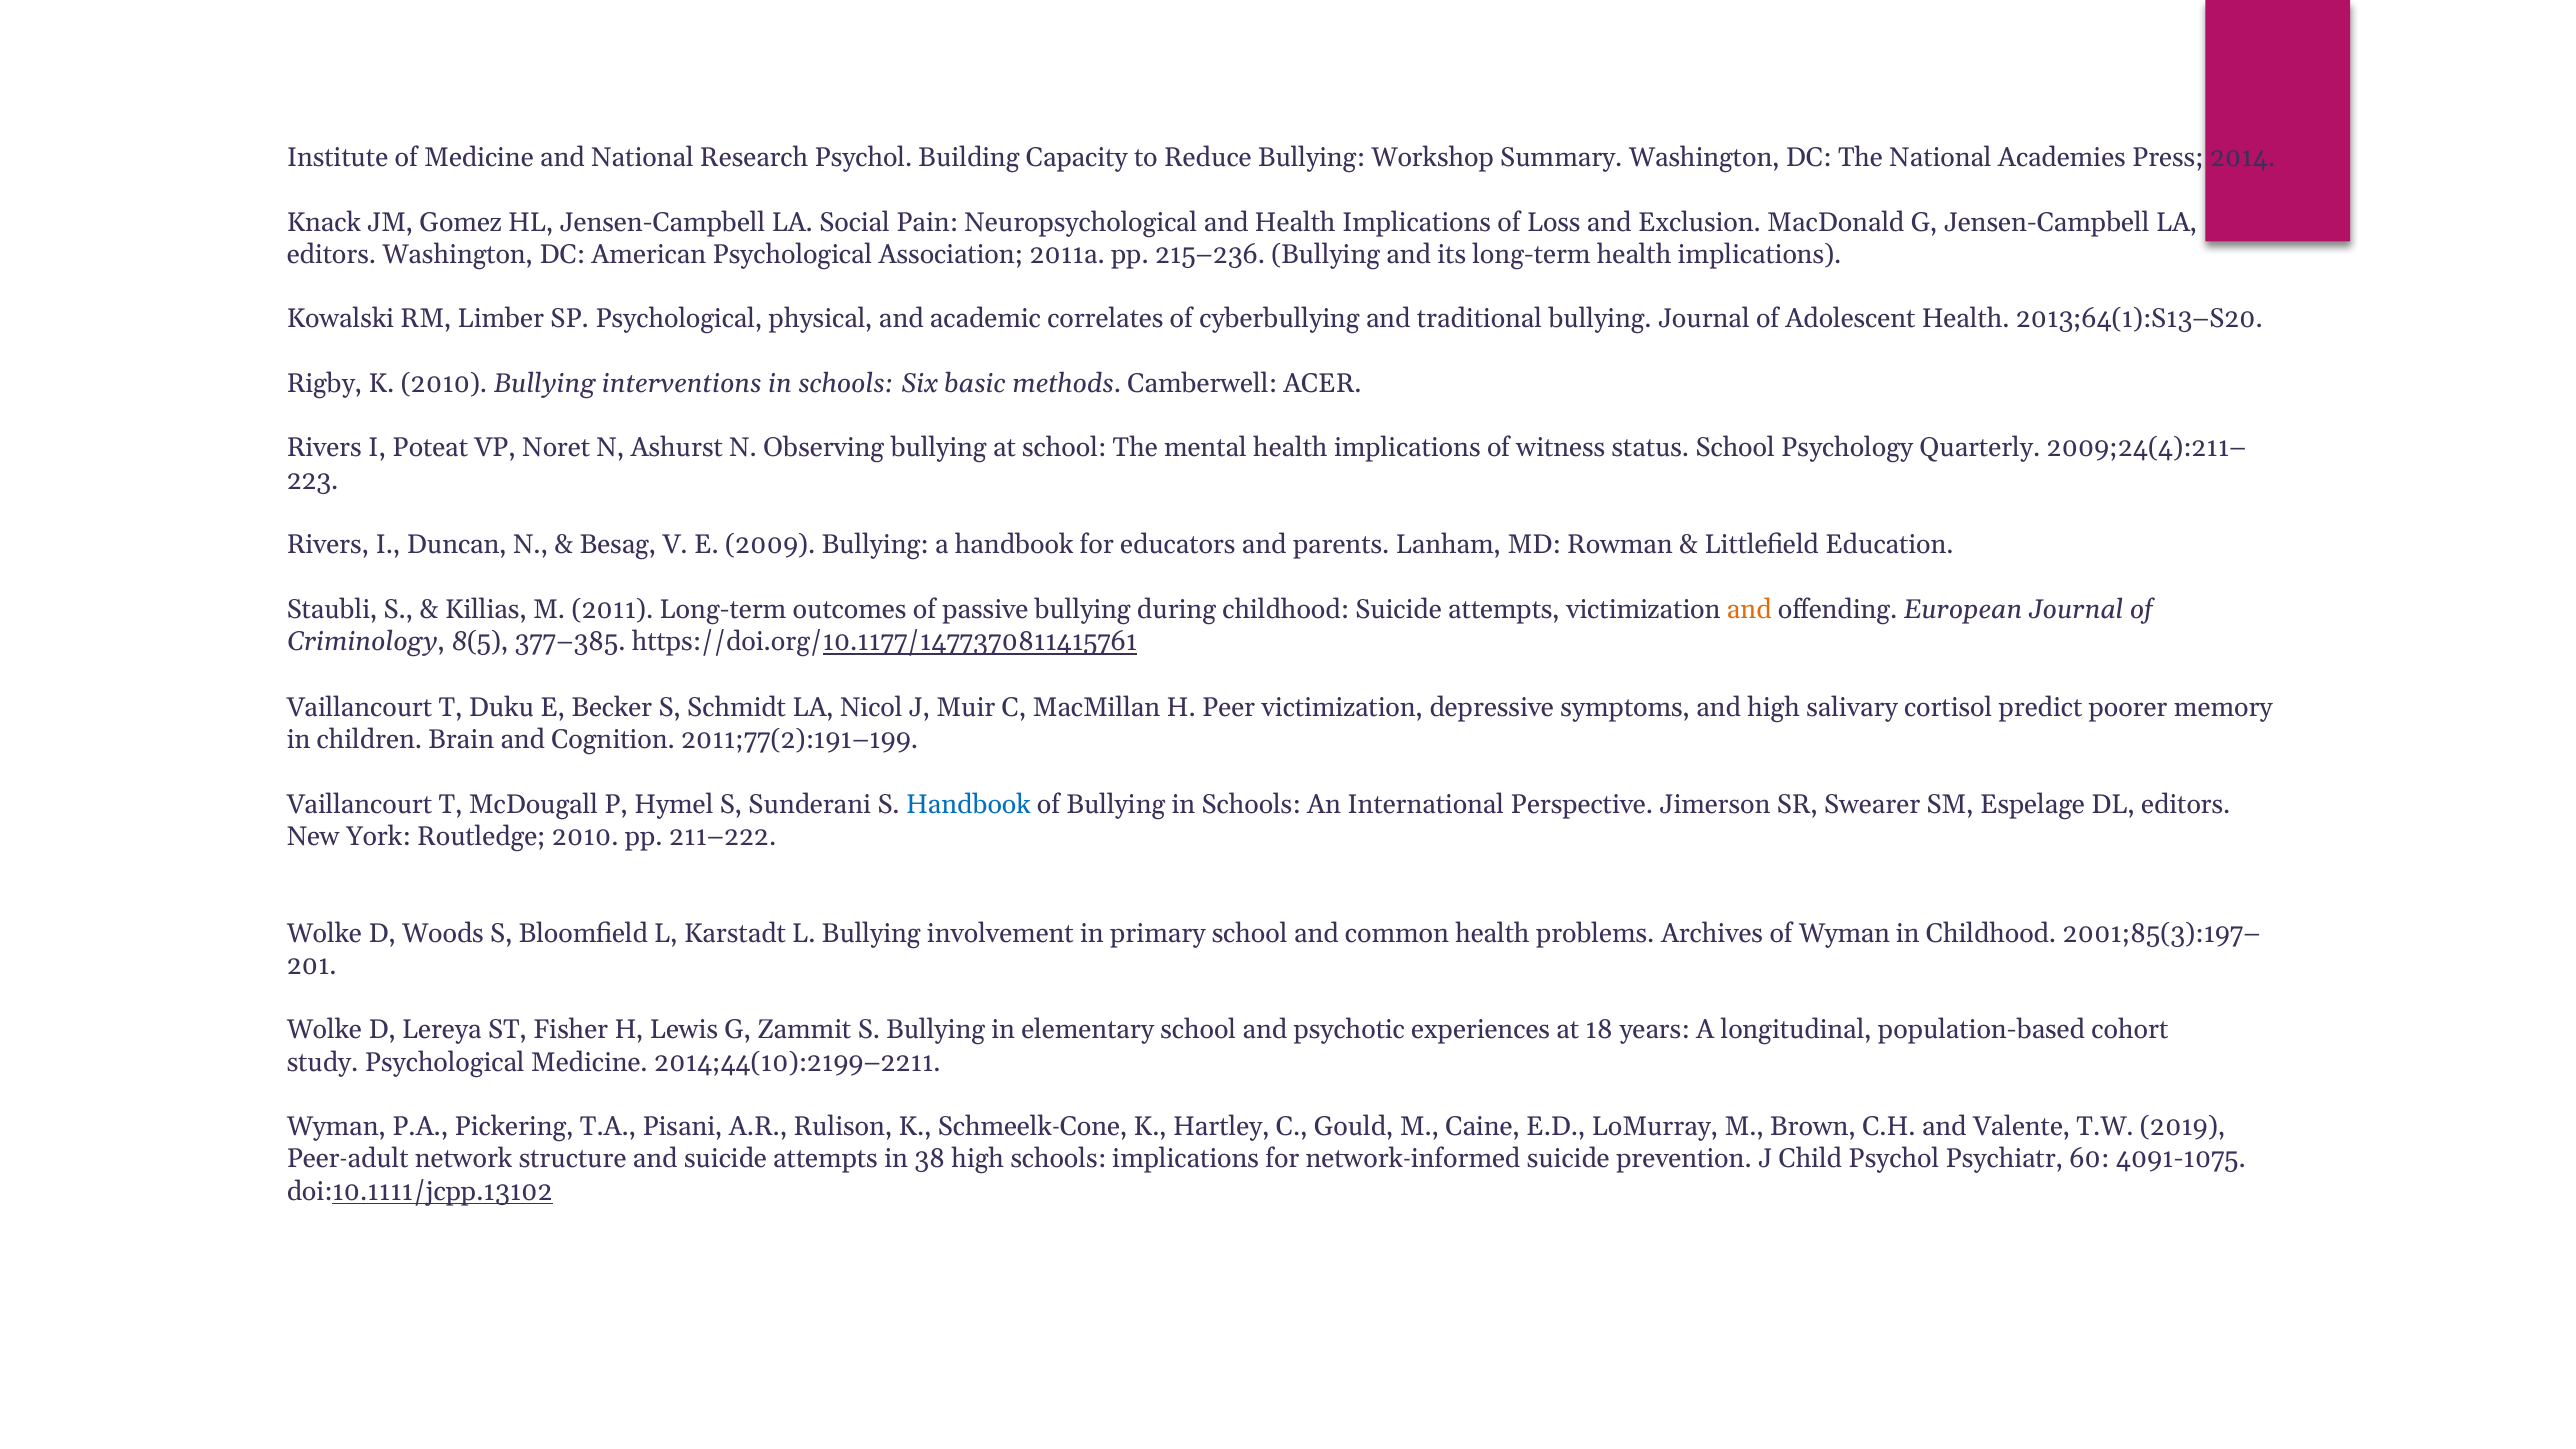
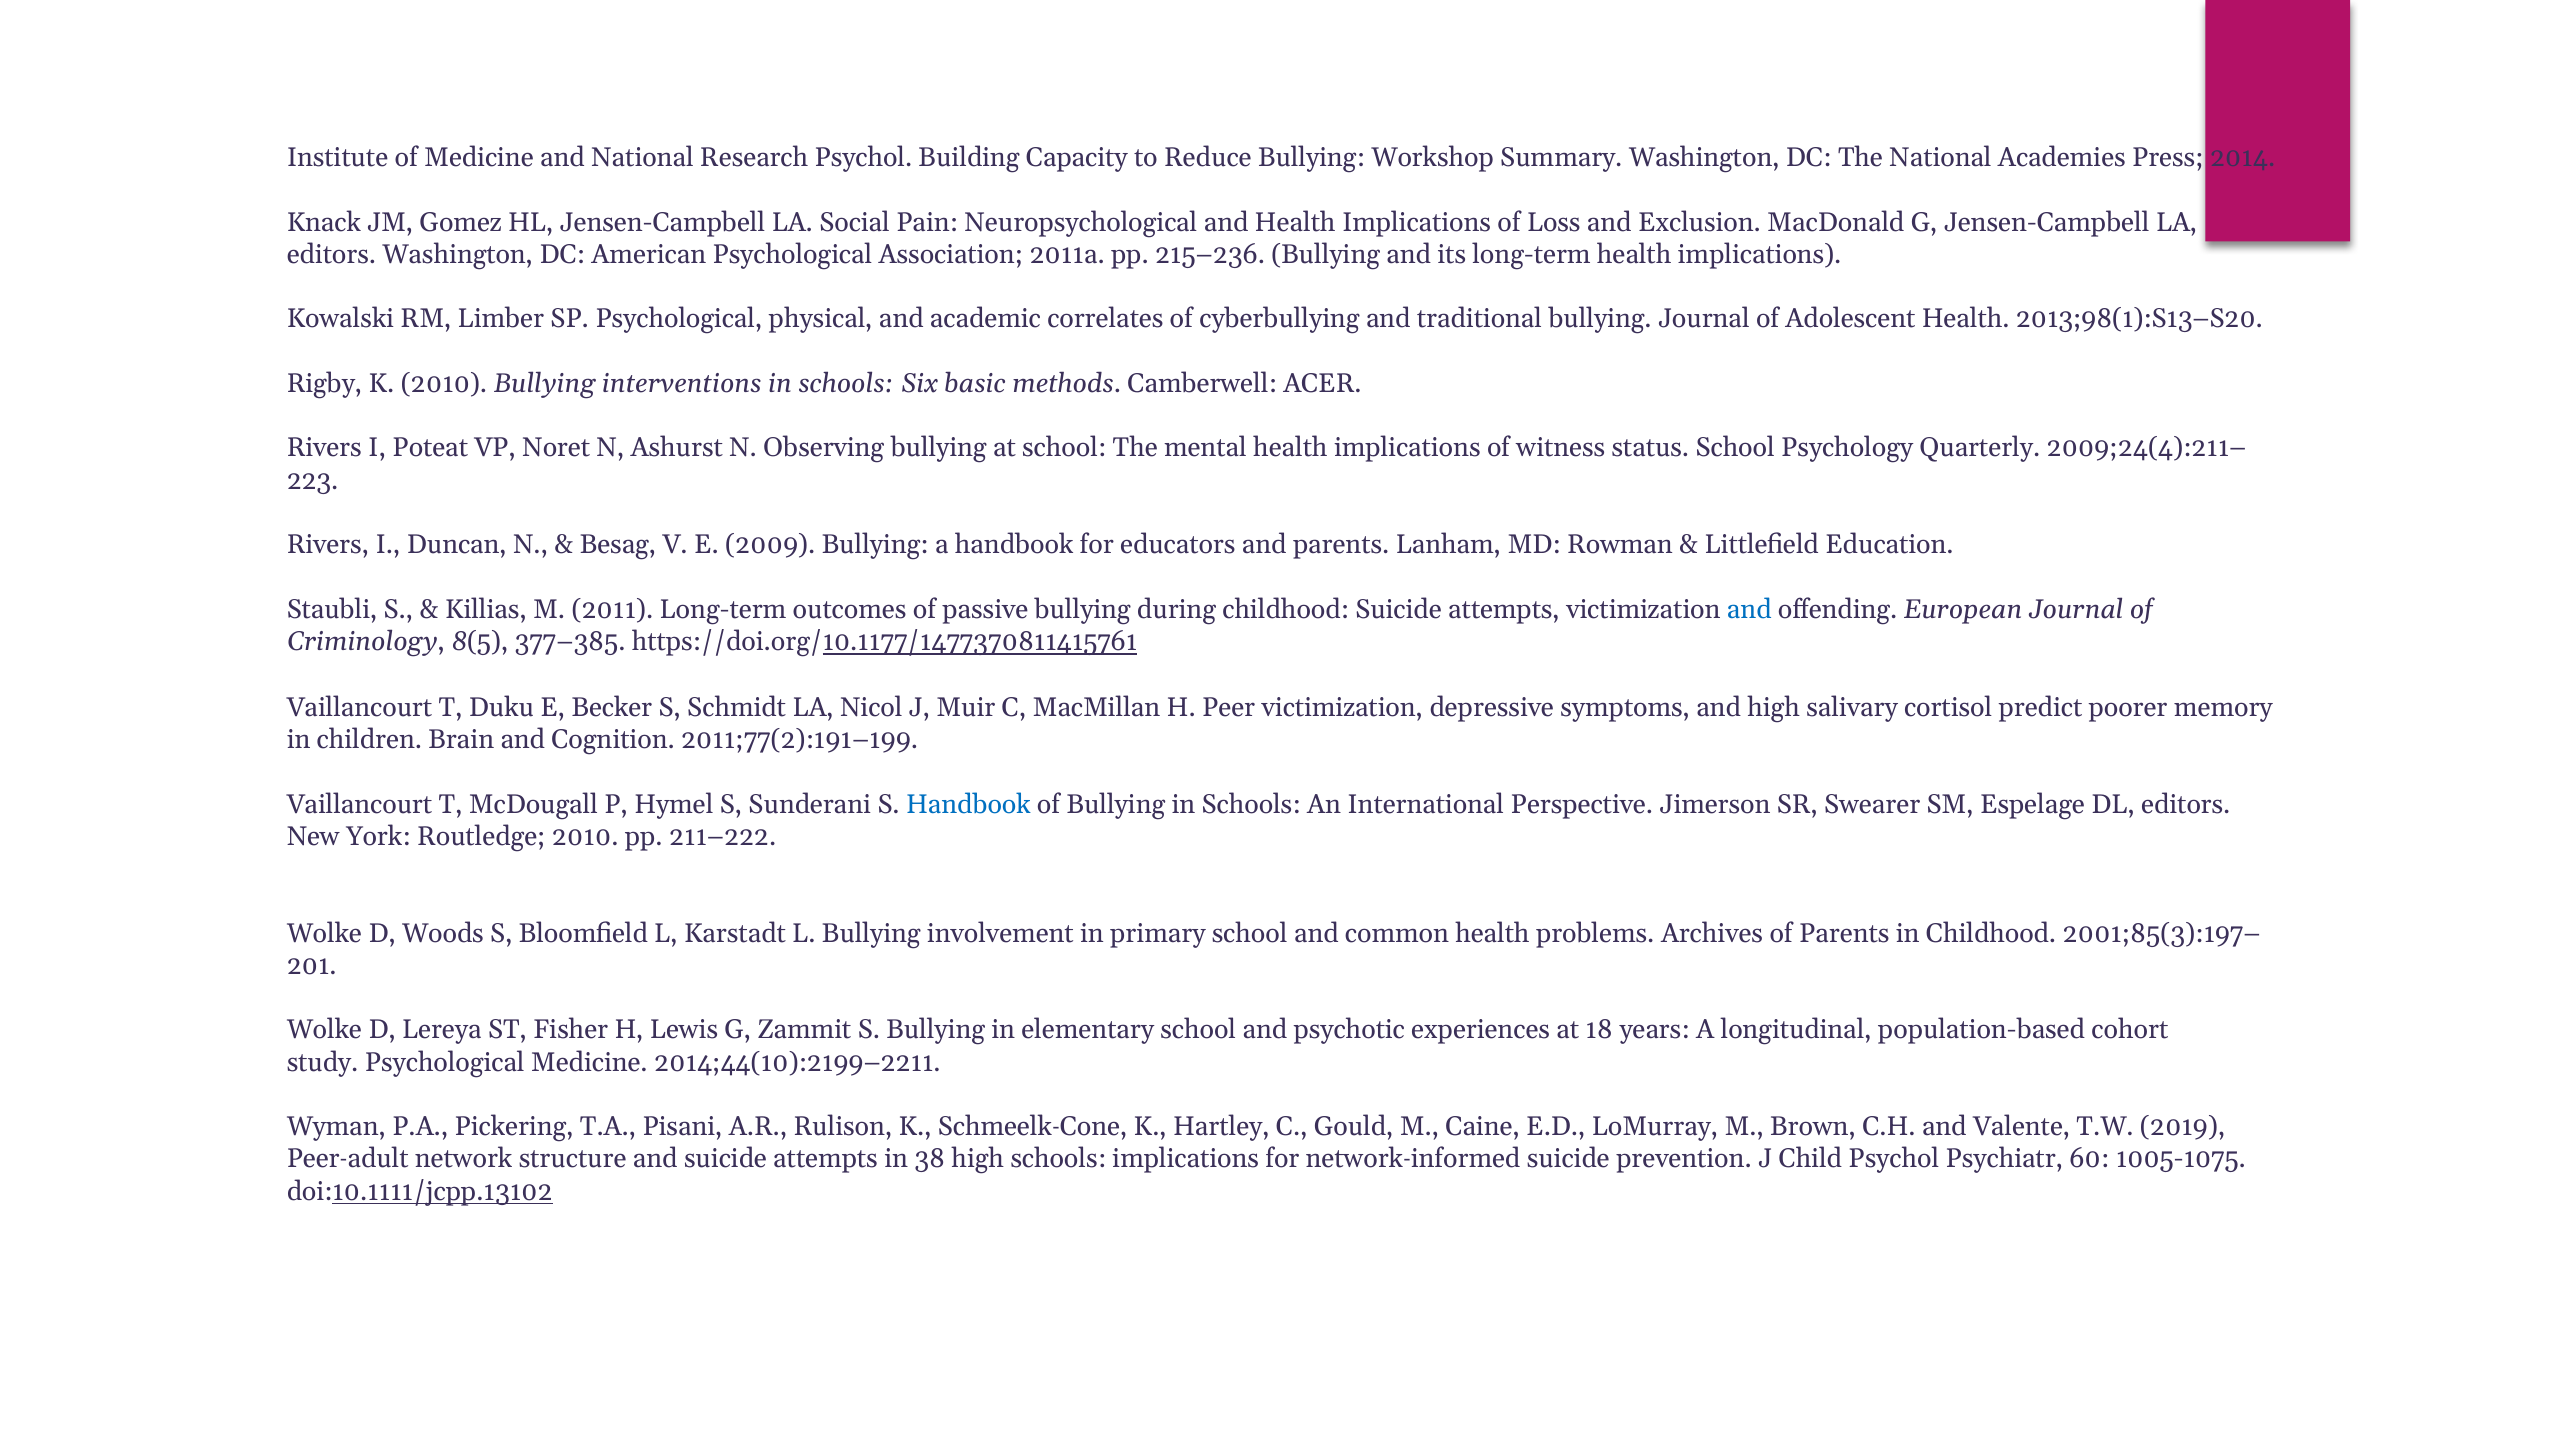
2013;64(1):S13–S20: 2013;64(1):S13–S20 -> 2013;98(1):S13–S20
and at (1749, 609) colour: orange -> blue
of Wyman: Wyman -> Parents
4091-1075: 4091-1075 -> 1005-1075
